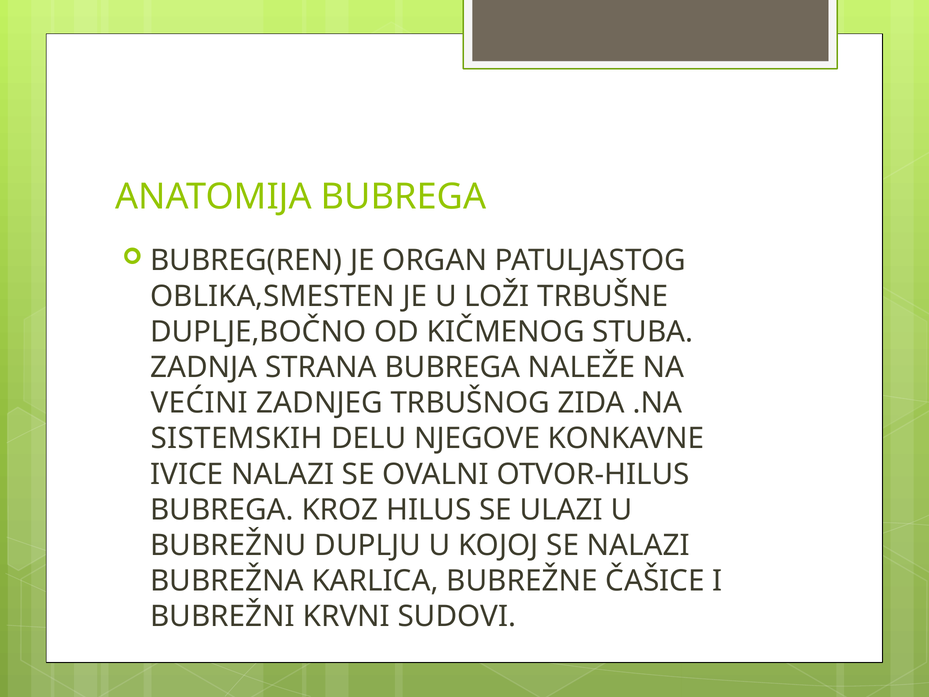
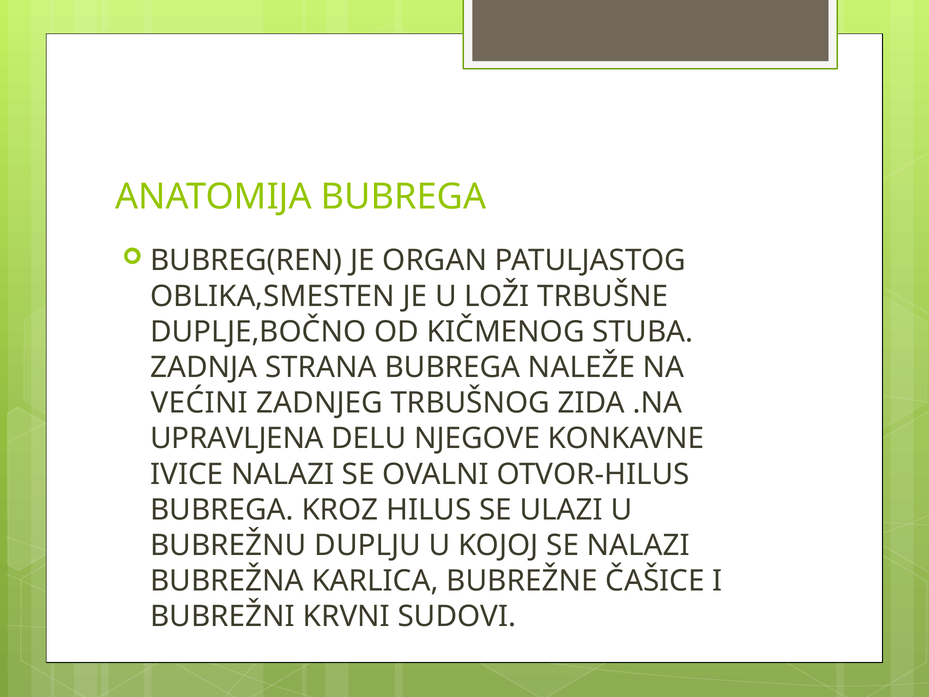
SISTEMSKIH: SISTEMSKIH -> UPRAVLJENA
